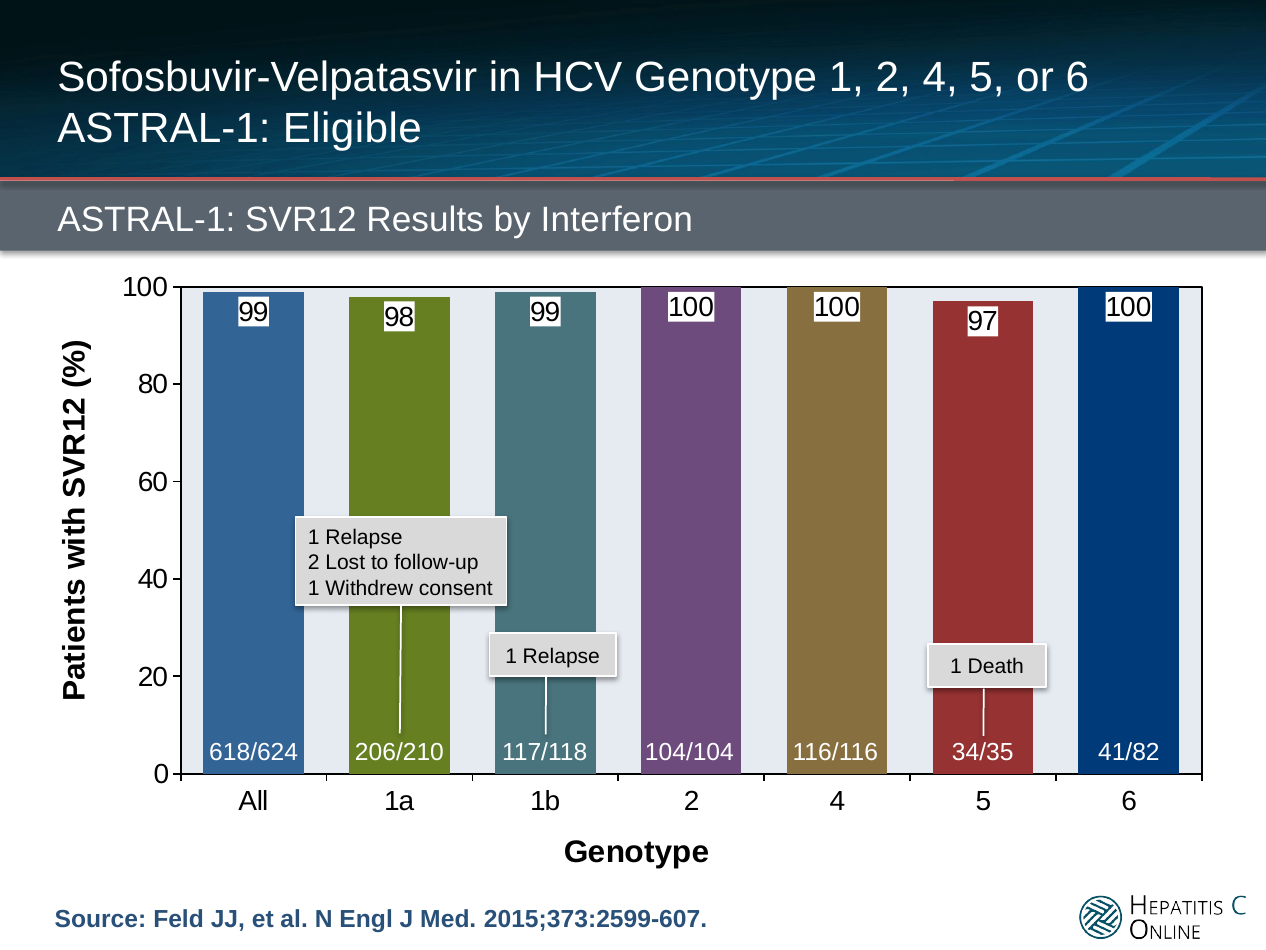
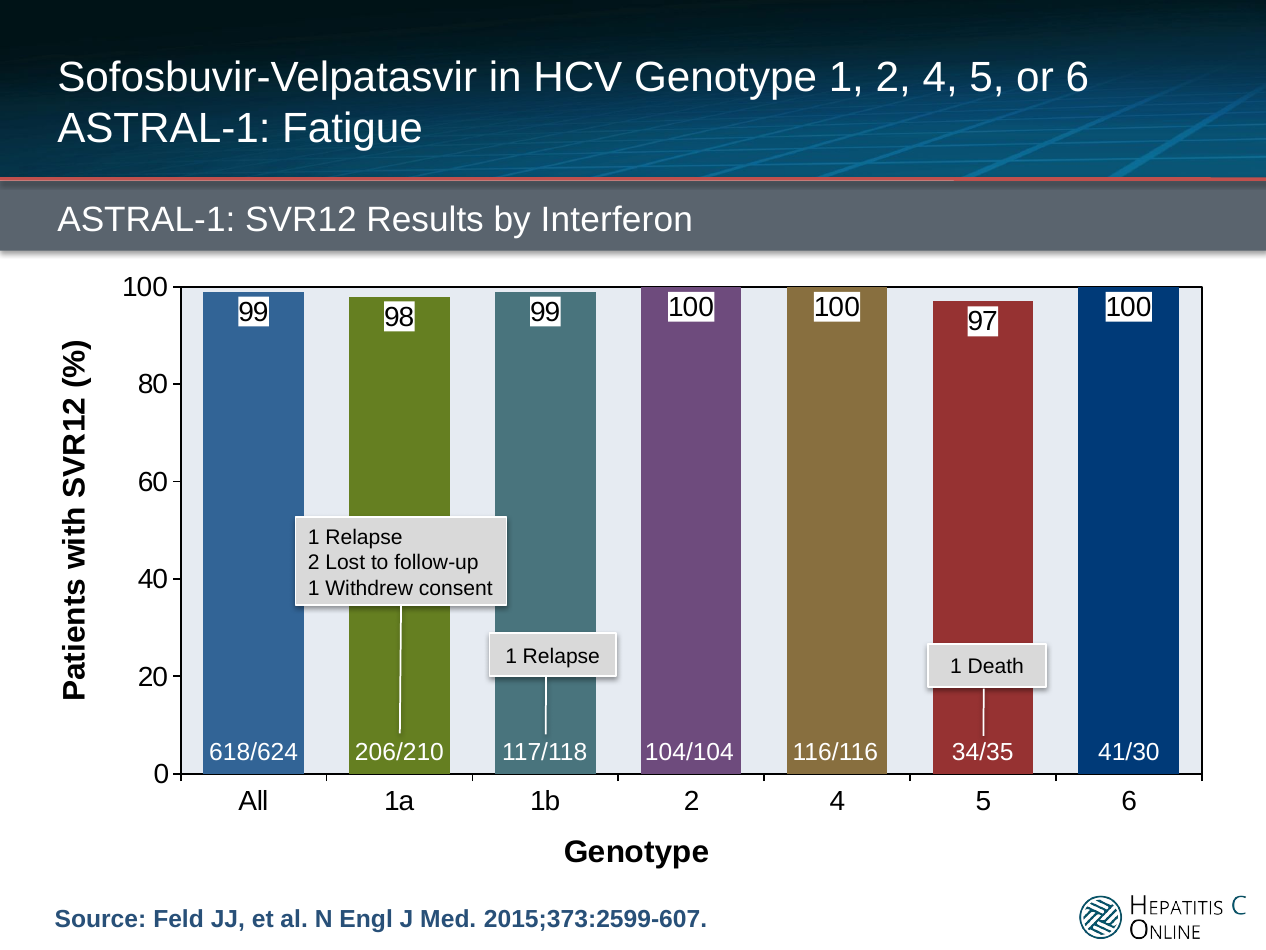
Eligible: Eligible -> Fatigue
41/82: 41/82 -> 41/30
